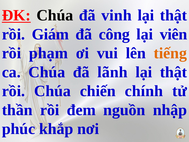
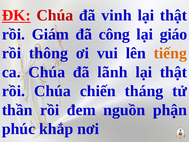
Chúa at (55, 15) colour: black -> red
viên: viên -> giáo
phạm: phạm -> thông
chính: chính -> tháng
nhập: nhập -> phận
